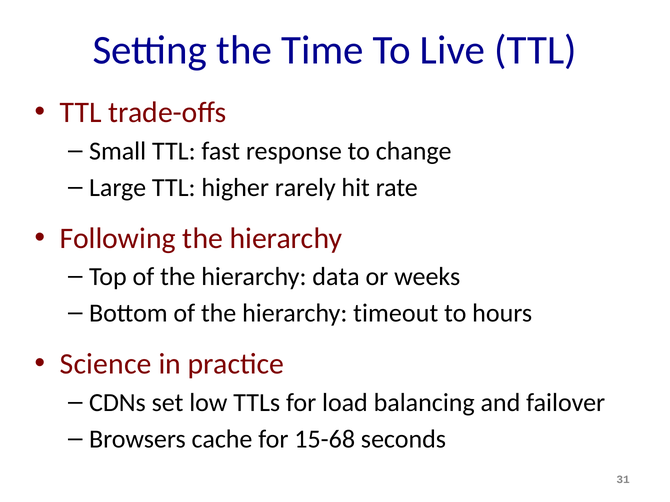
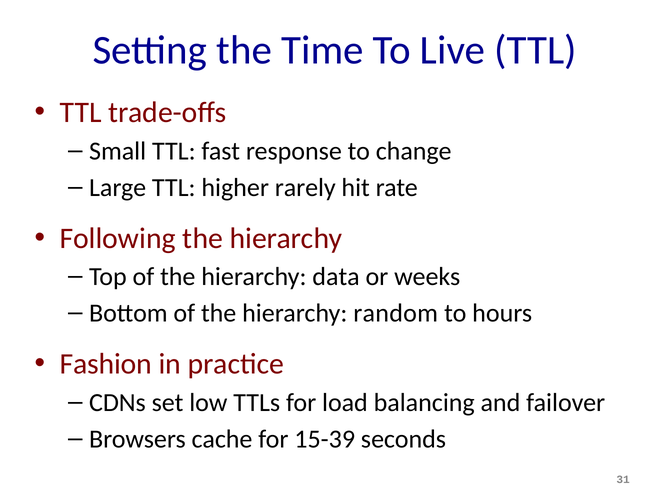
timeout: timeout -> random
Science: Science -> Fashion
15-68: 15-68 -> 15-39
